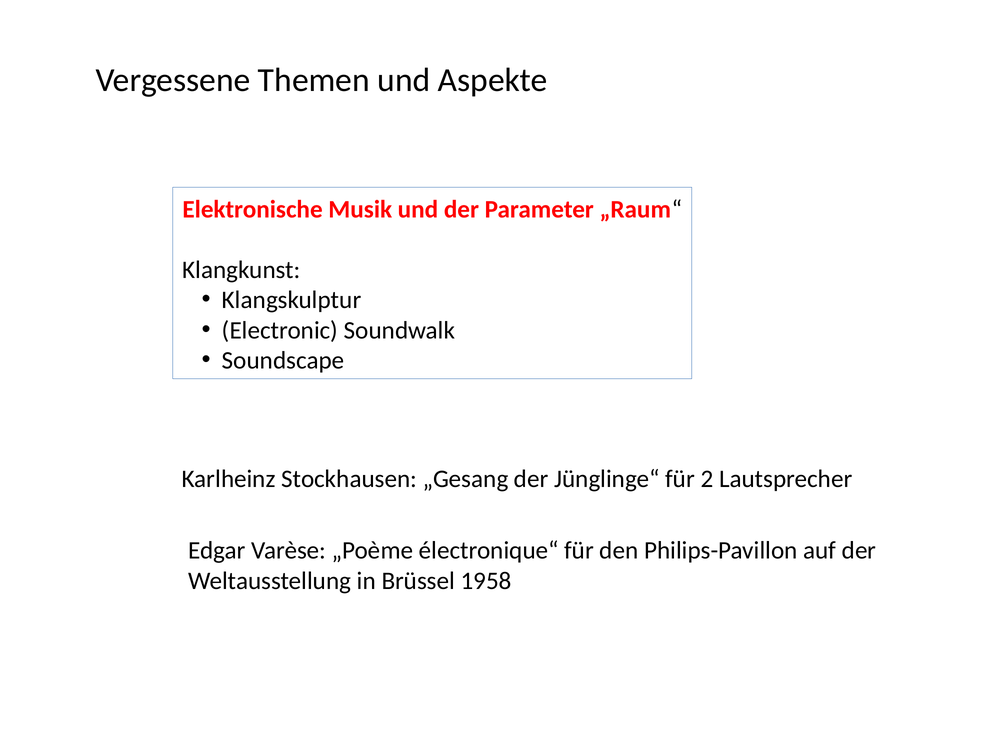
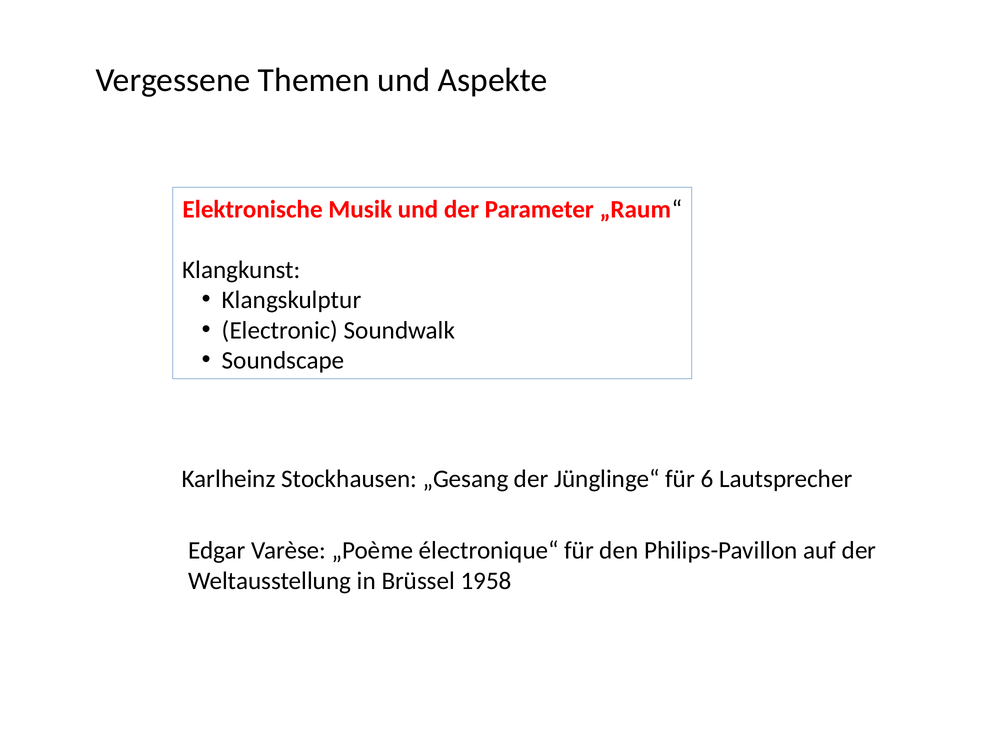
2: 2 -> 6
